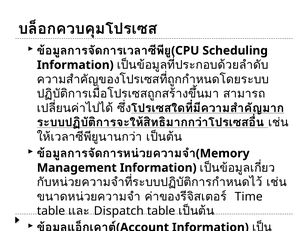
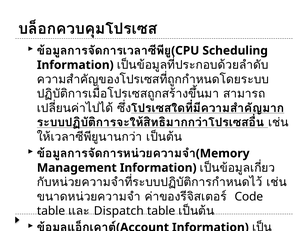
Time: Time -> Code
